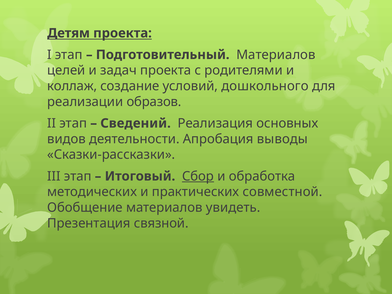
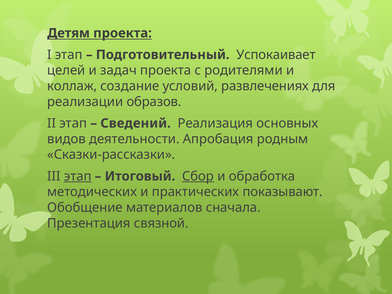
Подготовительный Материалов: Материалов -> Успокаивает
дошкольного: дошкольного -> развлечениях
выводы: выводы -> родным
этап at (78, 176) underline: none -> present
совместной: совместной -> показывают
увидеть: увидеть -> сначала
